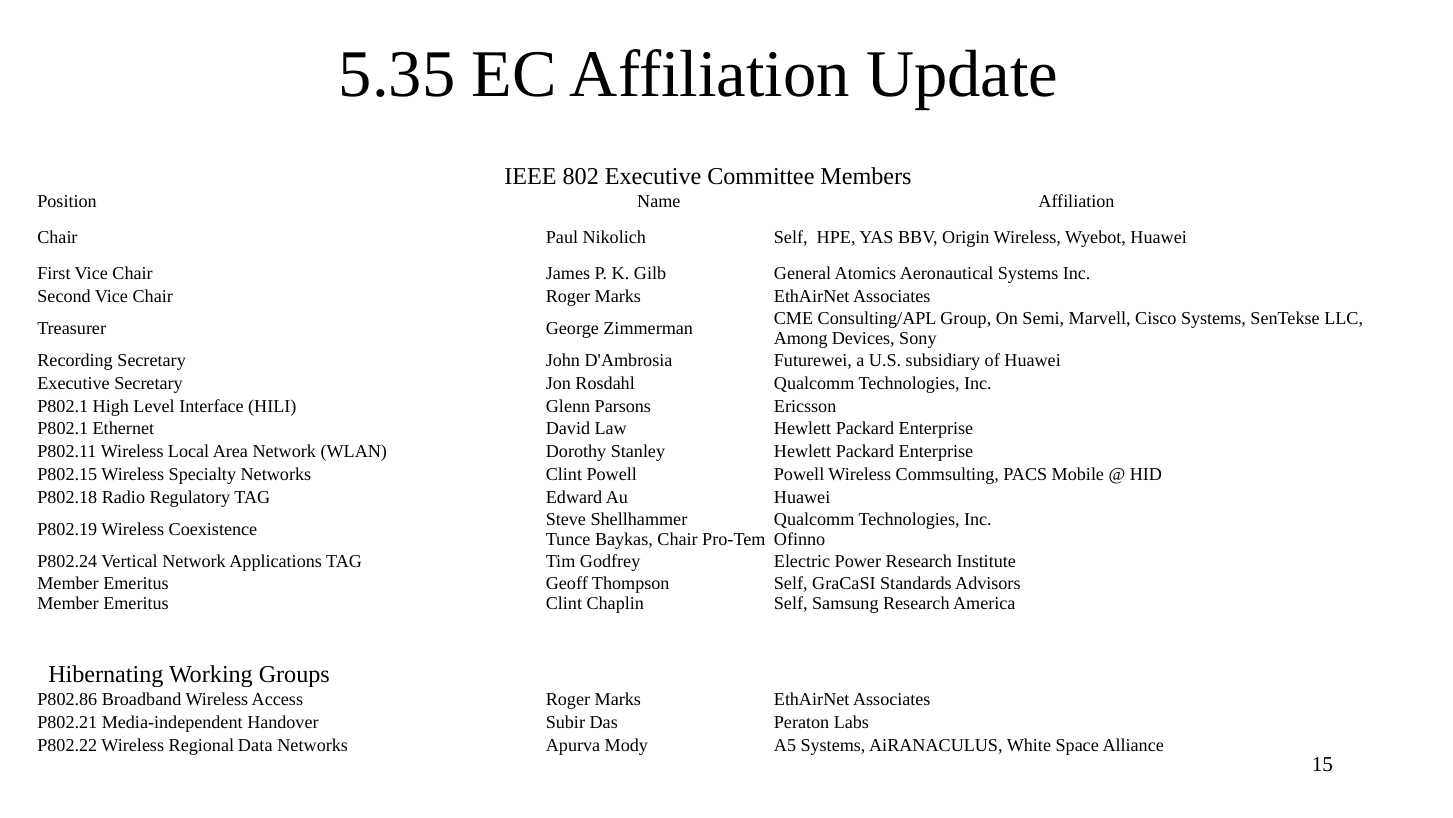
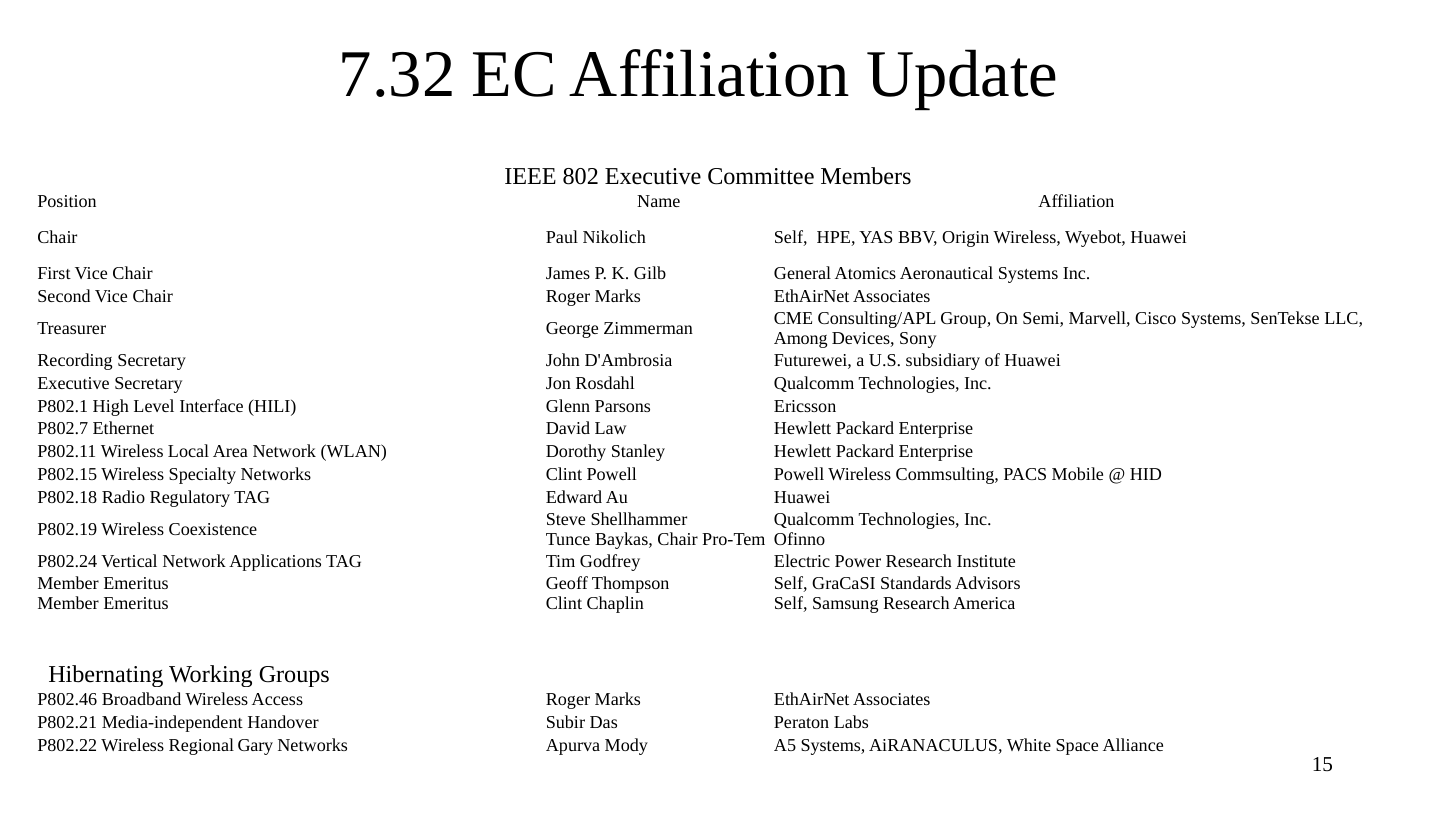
5.35: 5.35 -> 7.32
P802.1 at (63, 428): P802.1 -> P802.7
P802.86: P802.86 -> P802.46
Data: Data -> Gary
